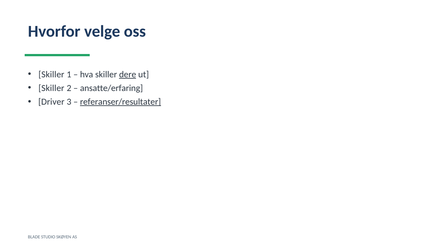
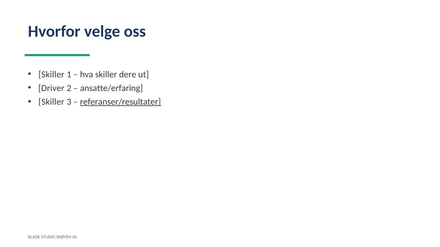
dere underline: present -> none
Skiller at (51, 88): Skiller -> Driver
Driver at (51, 102): Driver -> Skiller
